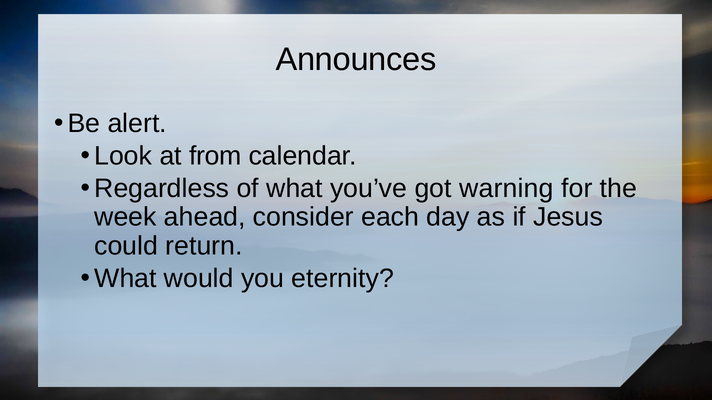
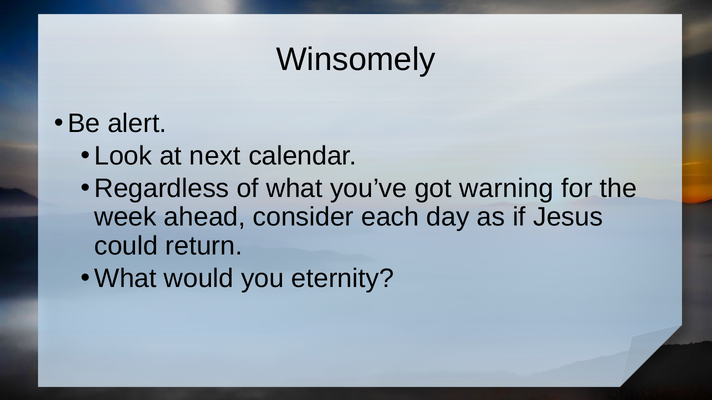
Announces: Announces -> Winsomely
from: from -> next
